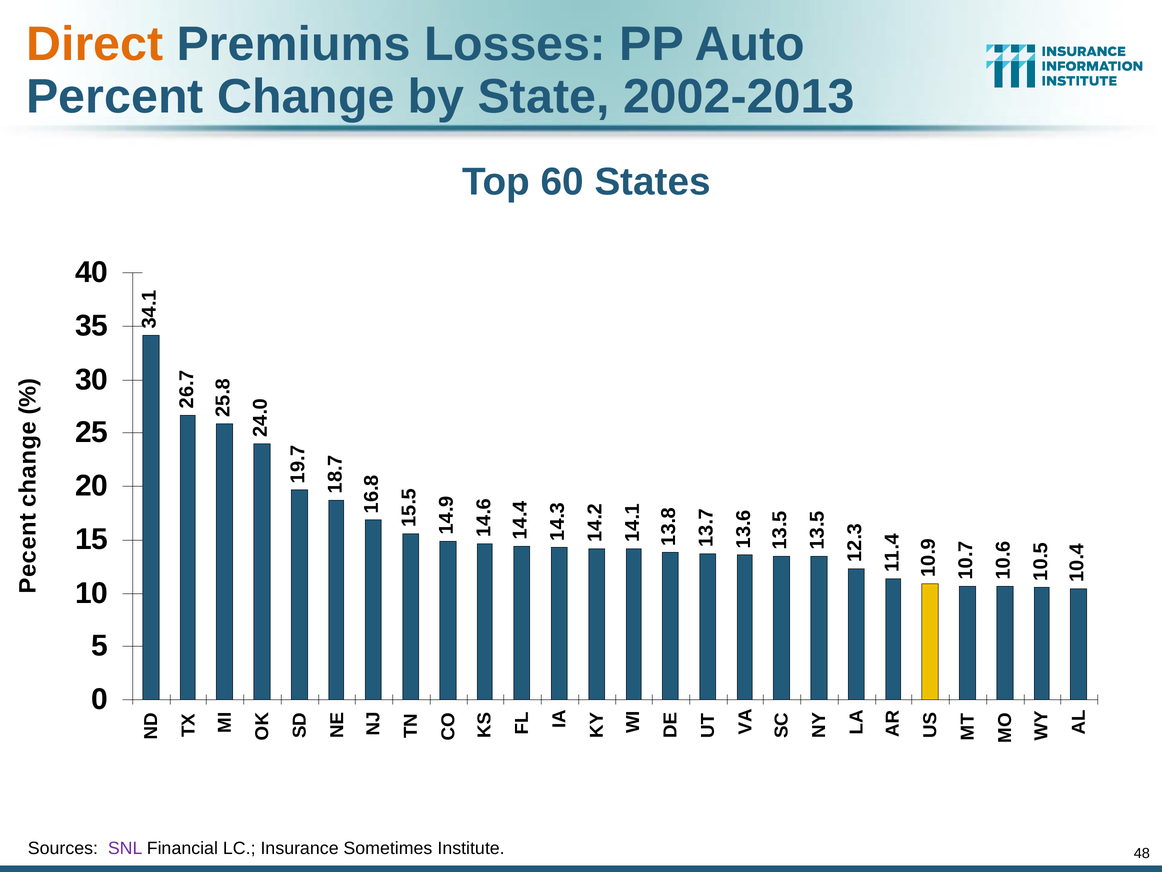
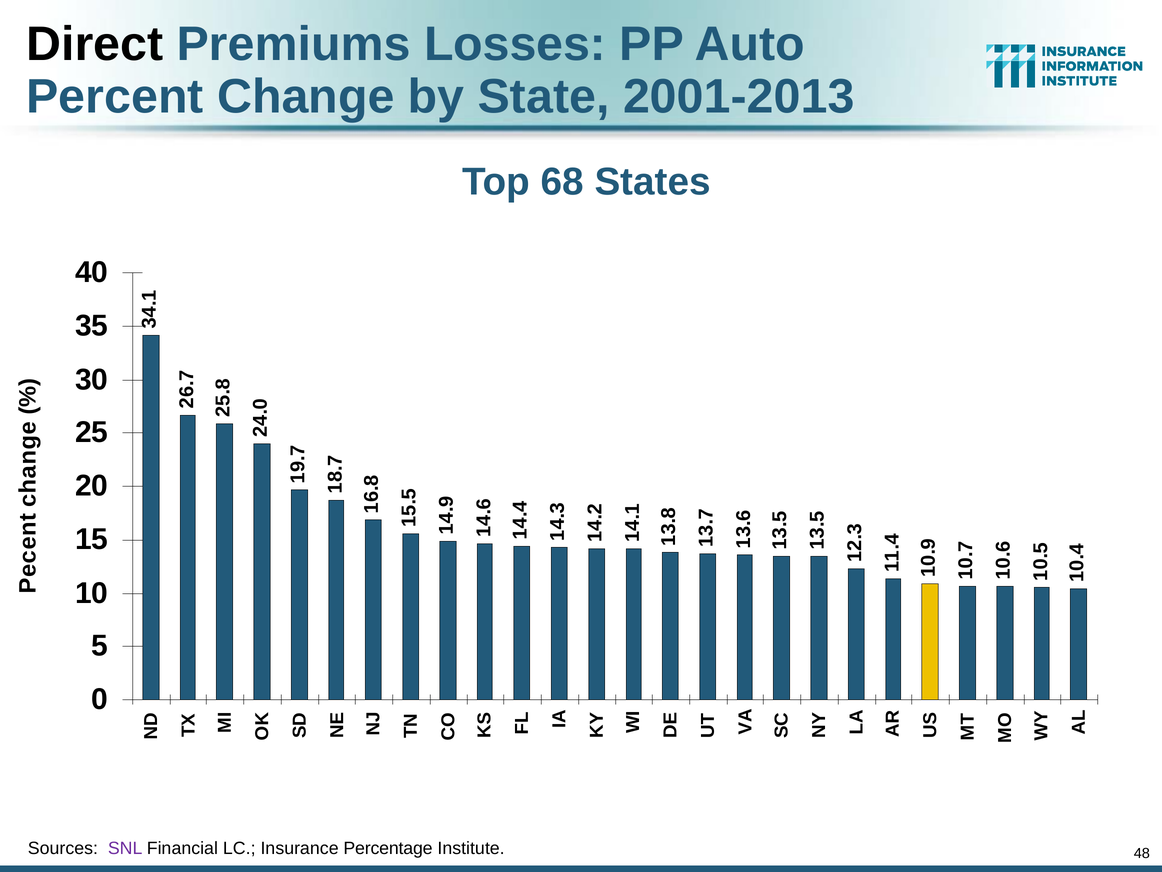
Direct colour: orange -> black
2002-2013: 2002-2013 -> 2001-2013
60: 60 -> 68
Sometimes: Sometimes -> Percentage
